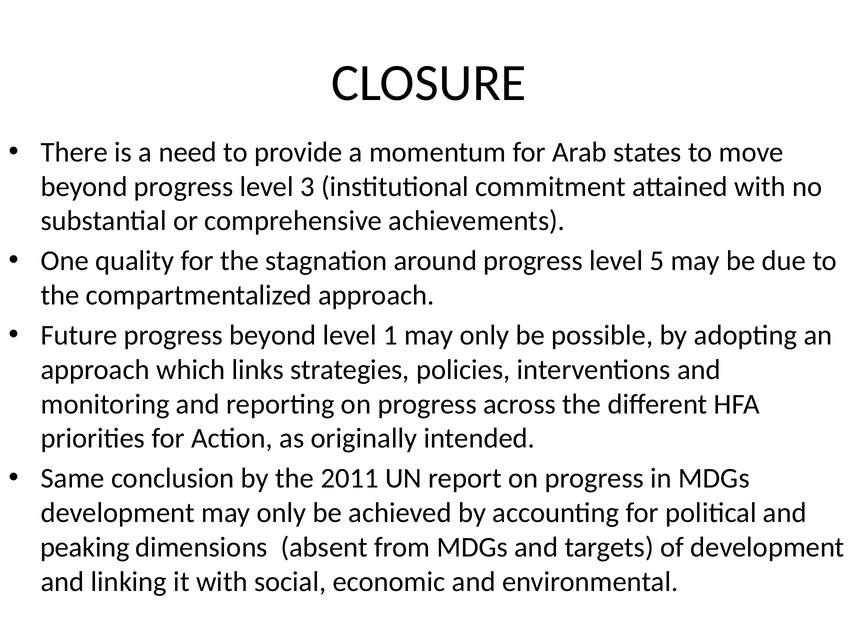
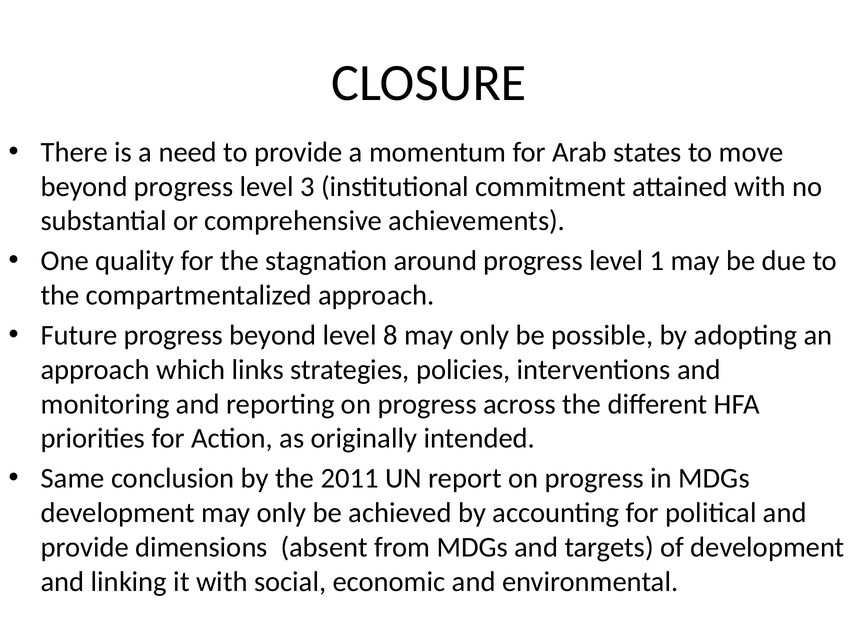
5: 5 -> 1
1: 1 -> 8
peaking at (85, 547): peaking -> provide
